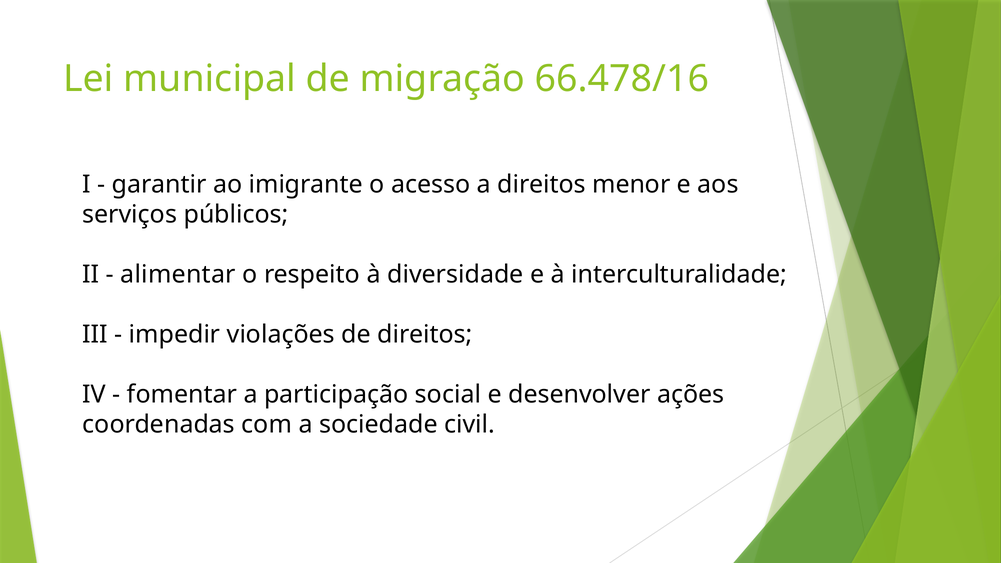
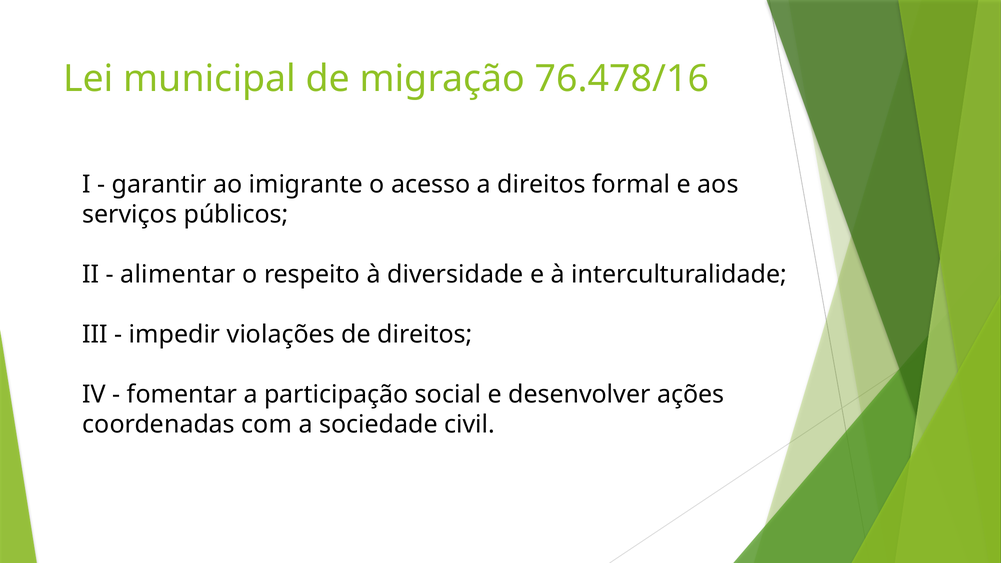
66.478/16: 66.478/16 -> 76.478/16
menor: menor -> formal
